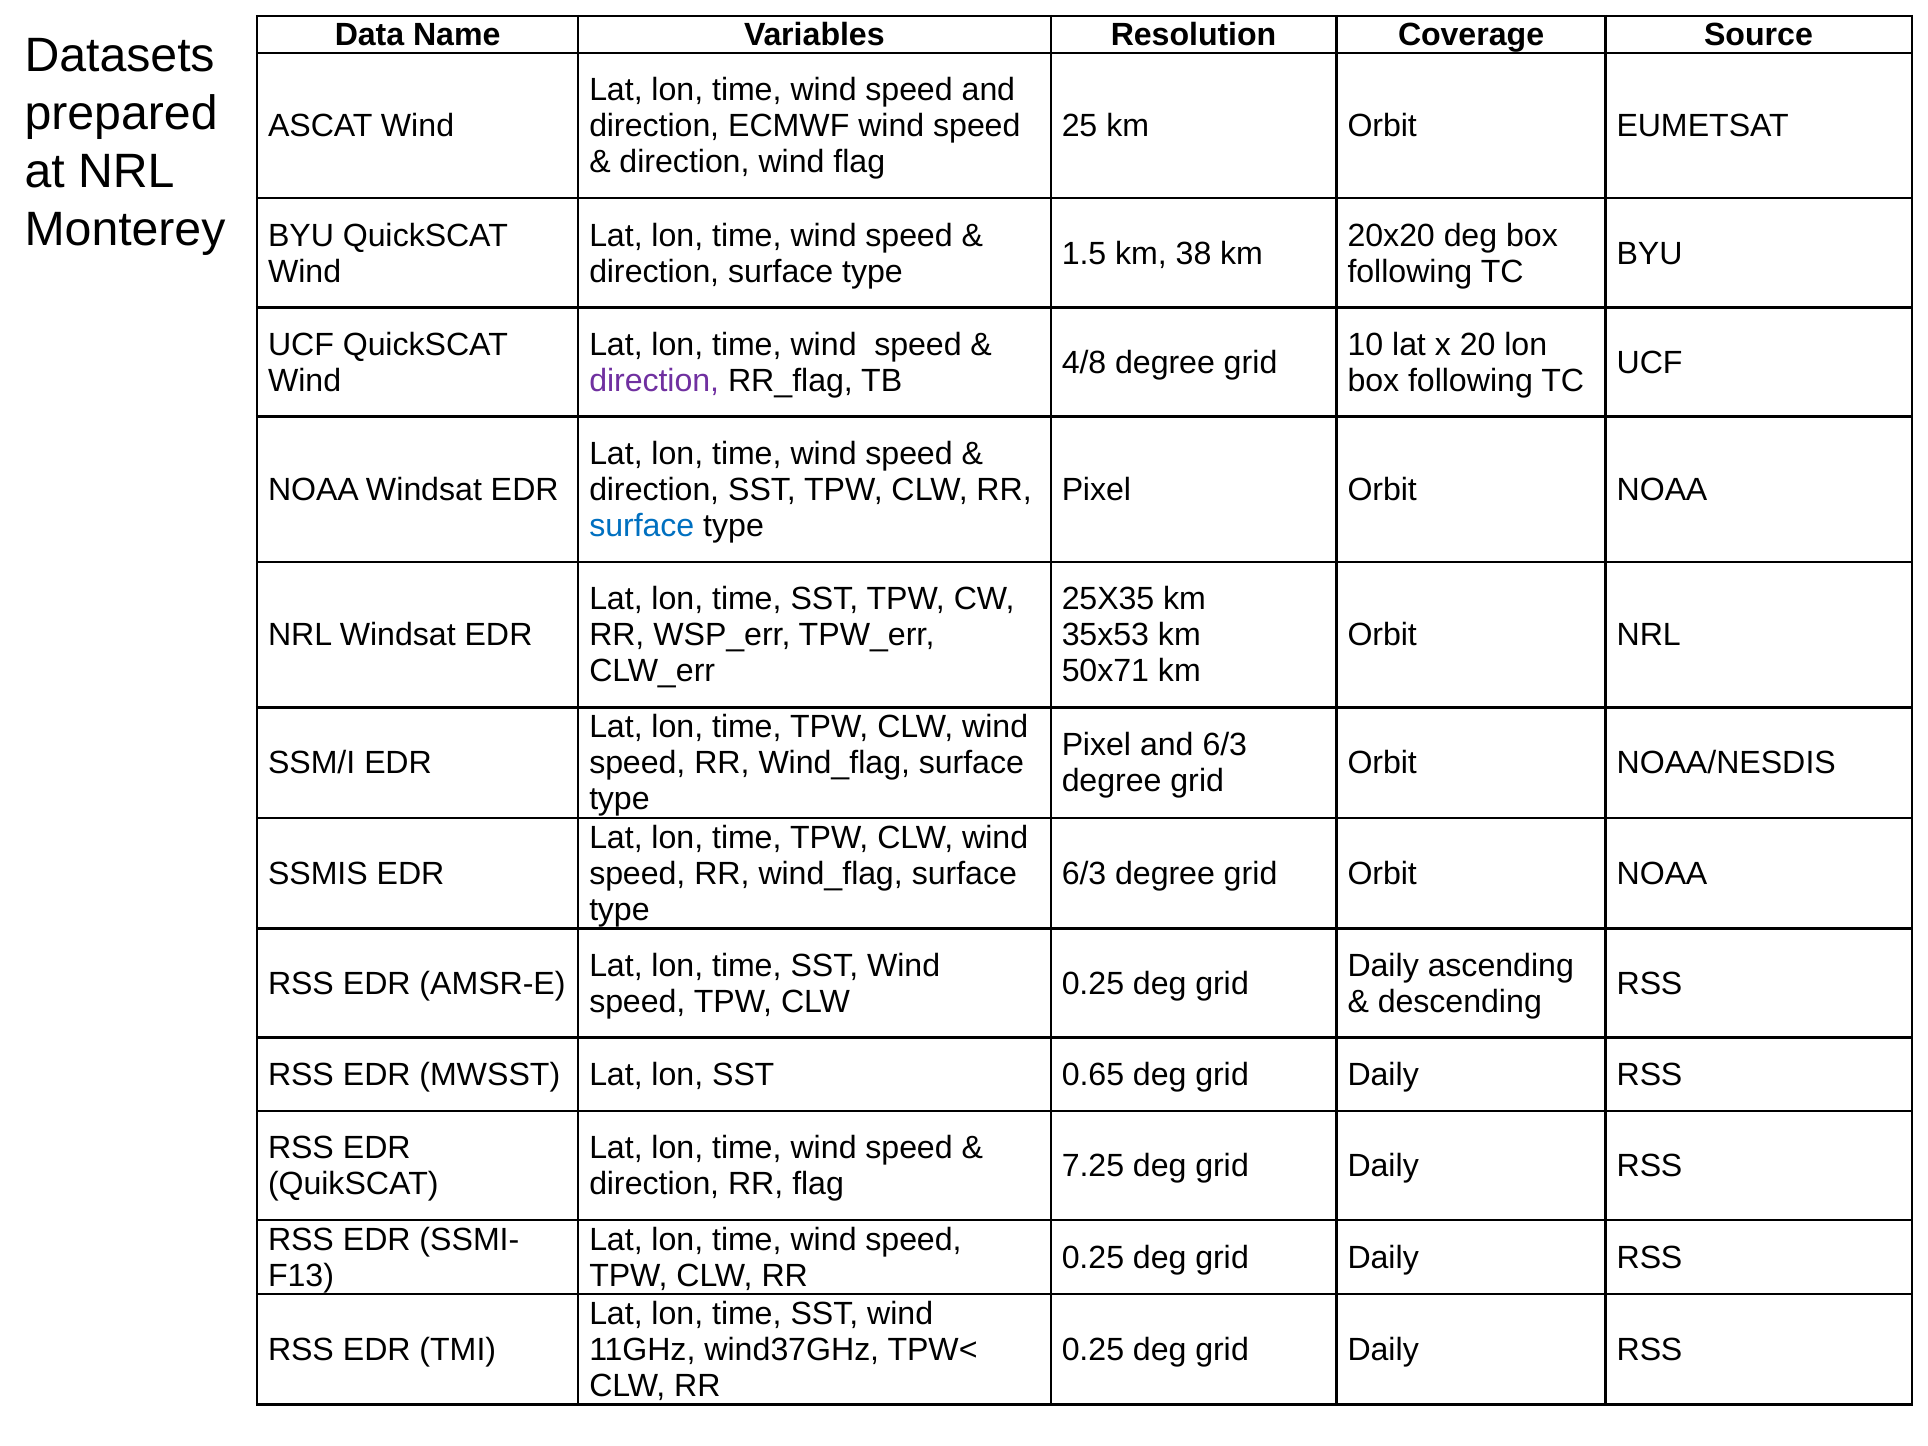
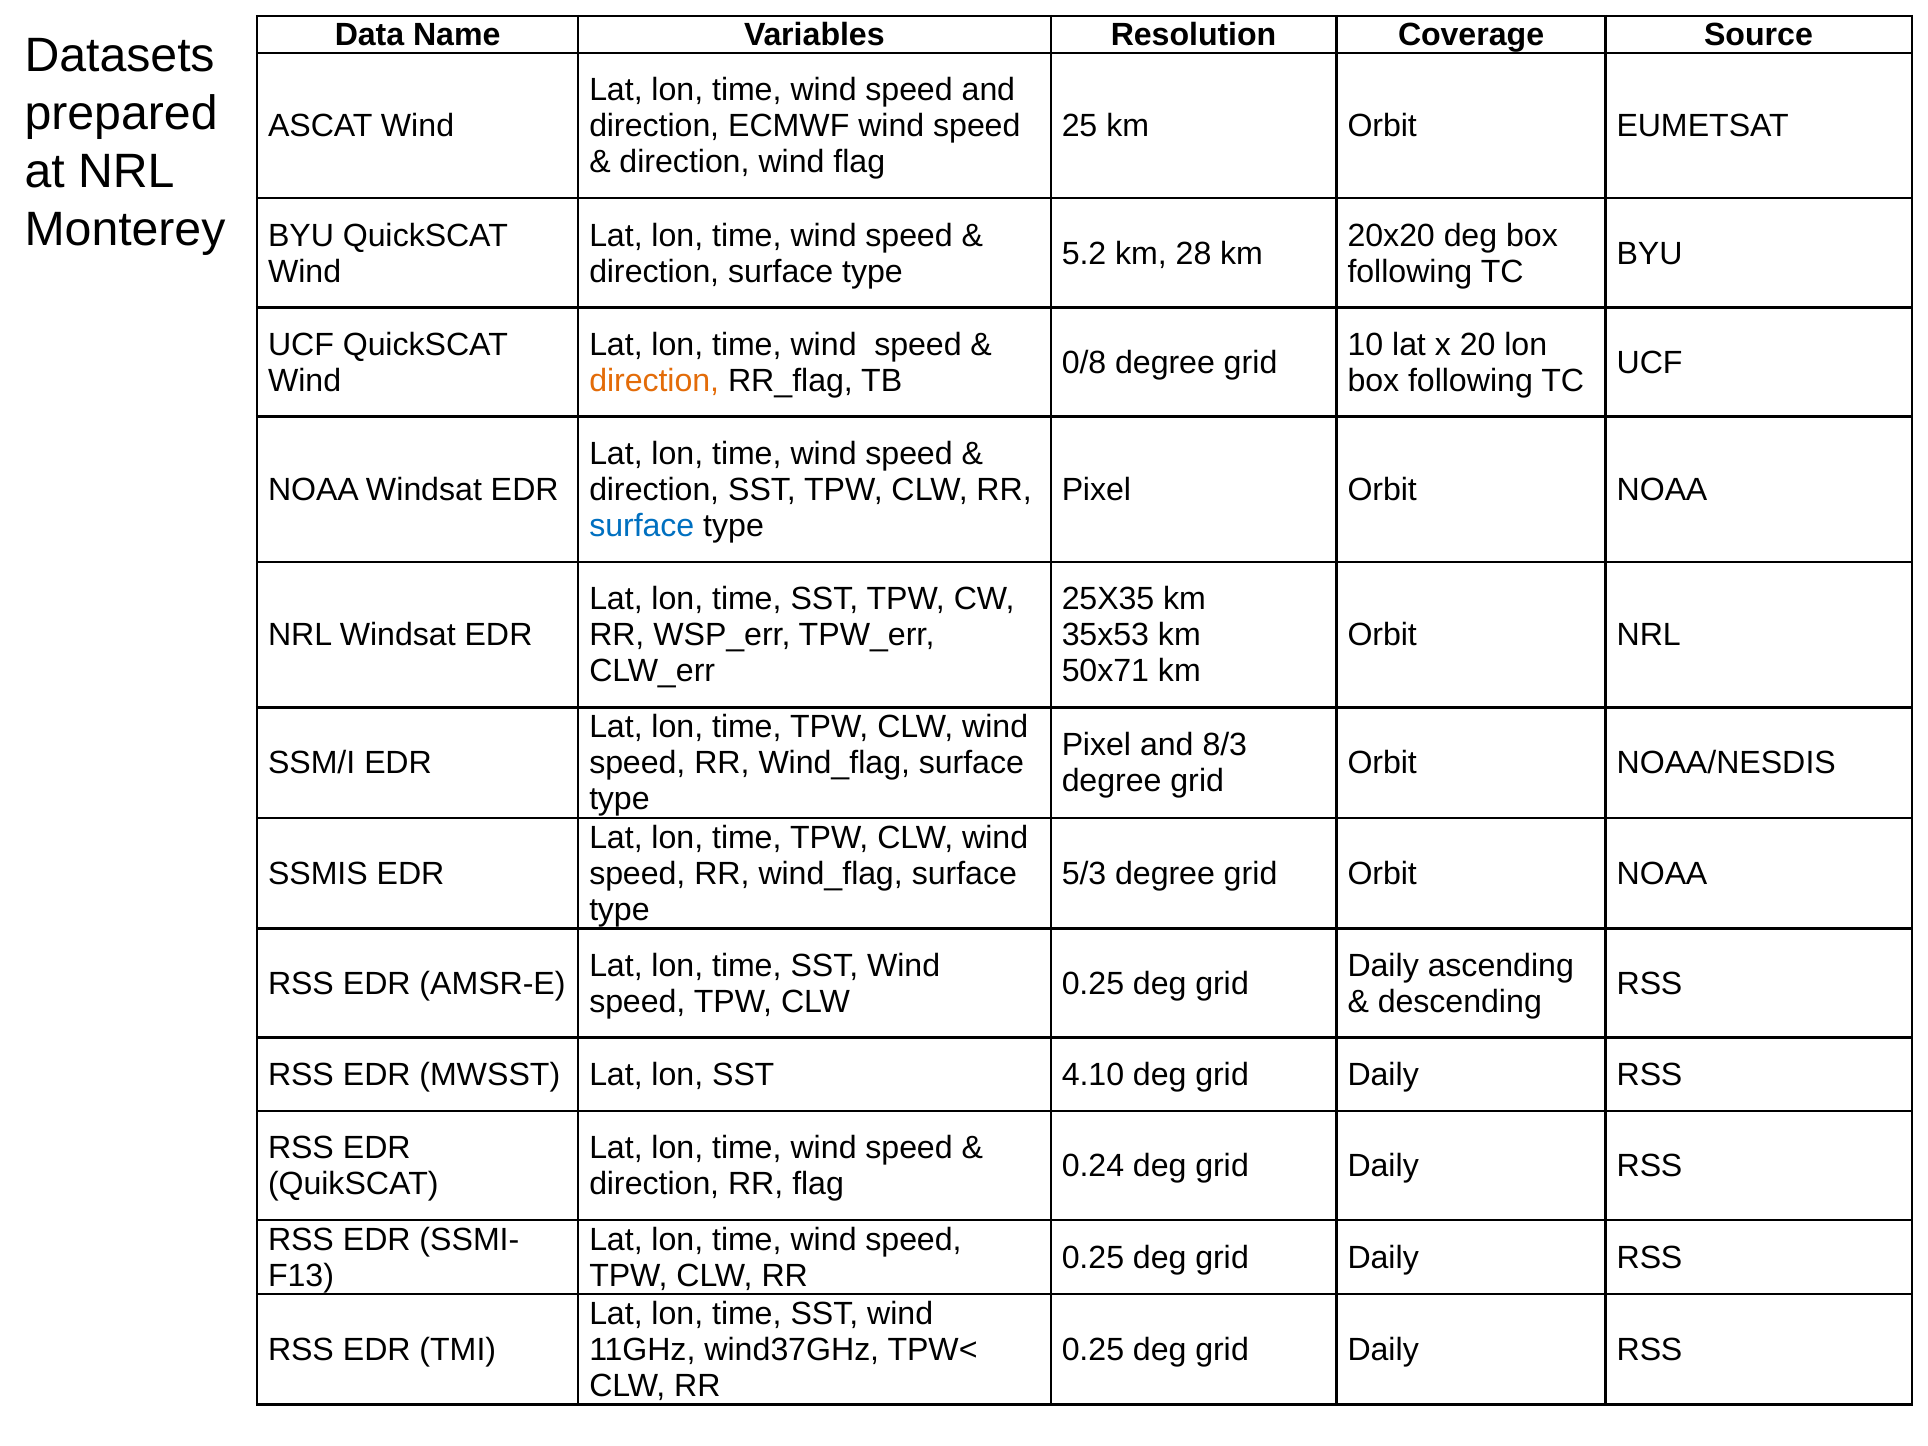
1.5: 1.5 -> 5.2
38: 38 -> 28
4/8: 4/8 -> 0/8
direction at (654, 381) colour: purple -> orange
and 6/3: 6/3 -> 8/3
6/3 at (1084, 874): 6/3 -> 5/3
0.65: 0.65 -> 4.10
7.25: 7.25 -> 0.24
